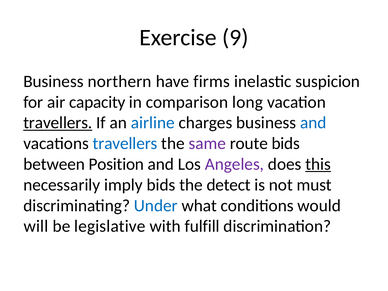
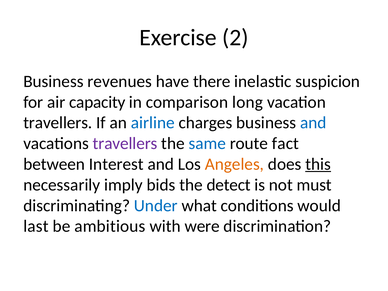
9: 9 -> 2
northern: northern -> revenues
firms: firms -> there
travellers at (58, 123) underline: present -> none
travellers at (125, 143) colour: blue -> purple
same colour: purple -> blue
route bids: bids -> fact
Position: Position -> Interest
Angeles colour: purple -> orange
will: will -> last
legislative: legislative -> ambitious
fulfill: fulfill -> were
